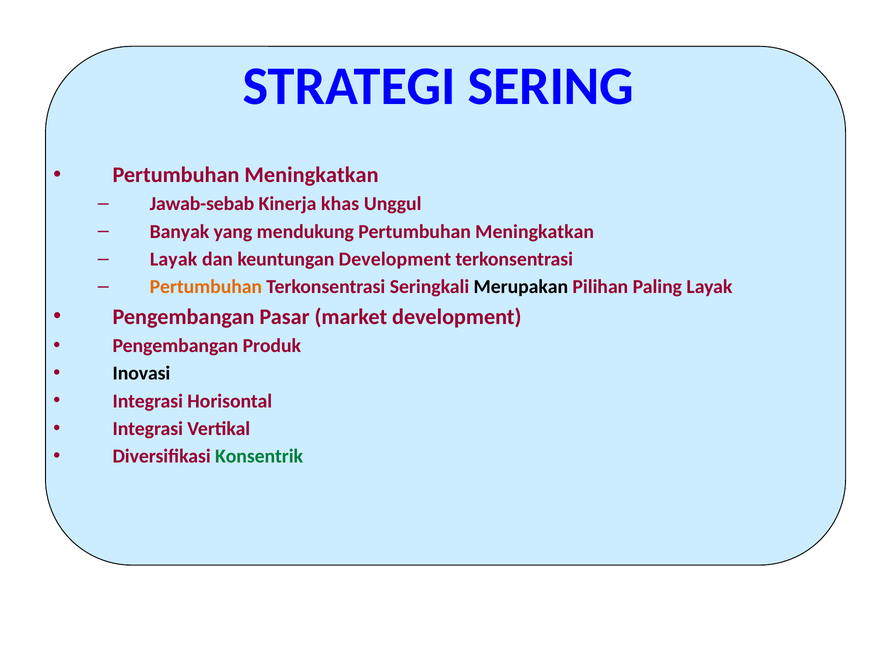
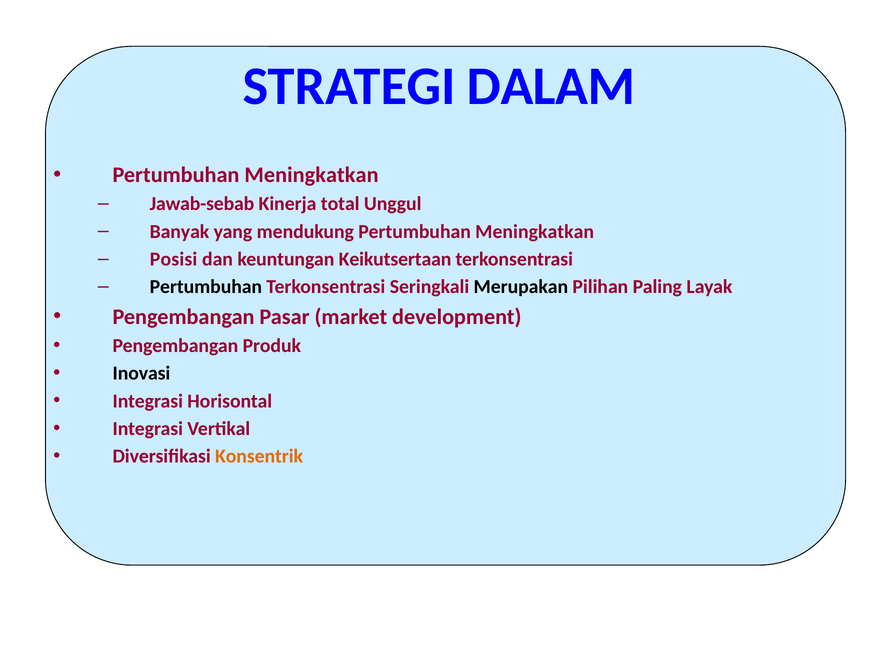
SERING: SERING -> DALAM
khas: khas -> total
Layak at (174, 259): Layak -> Posisi
keuntungan Development: Development -> Keikutsertaan
Pertumbuhan at (206, 287) colour: orange -> black
Konsentrik colour: green -> orange
